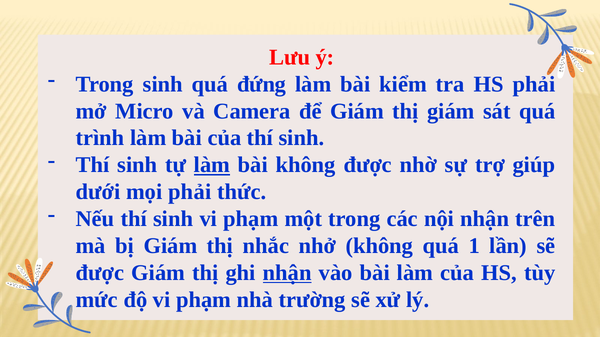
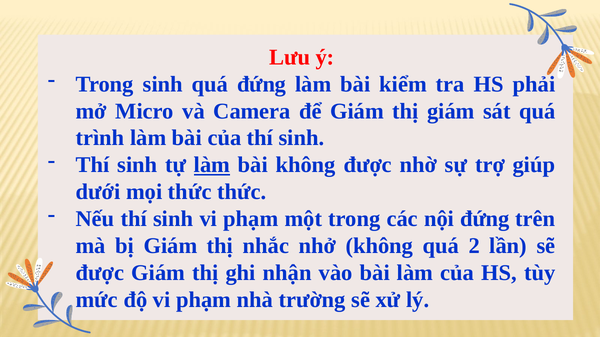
mọi phải: phải -> thức
nội nhận: nhận -> đứng
1: 1 -> 2
nhận at (287, 273) underline: present -> none
